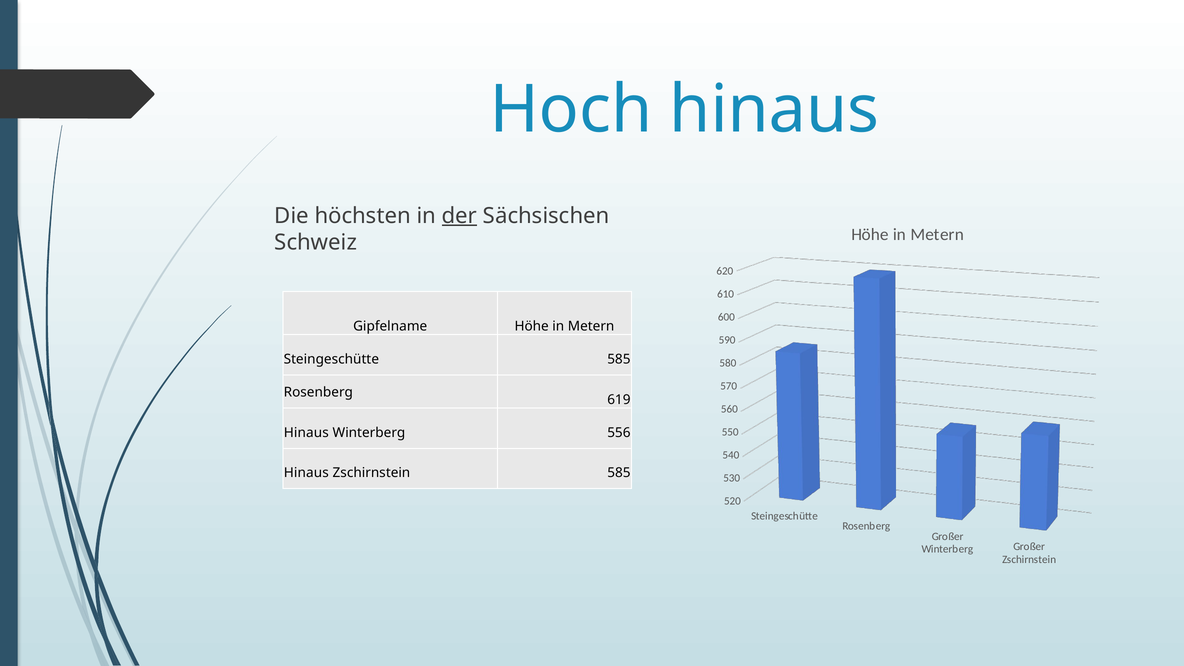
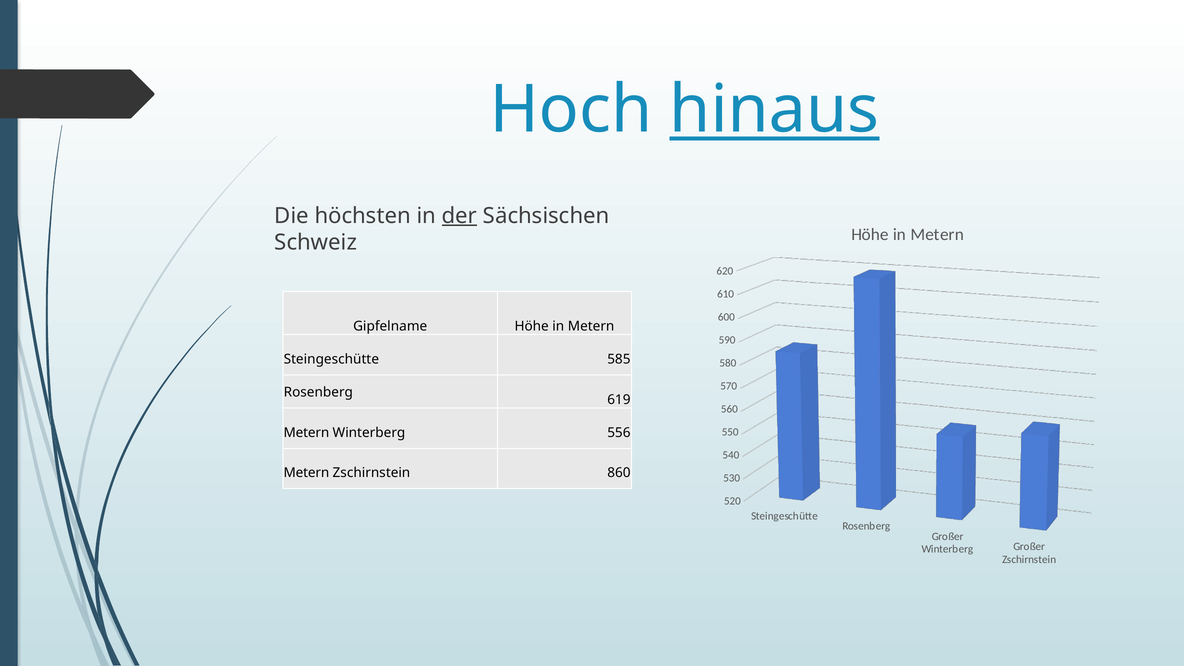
hinaus at (774, 110) underline: none -> present
Hinaus at (306, 433): Hinaus -> Metern
Hinaus at (306, 473): Hinaus -> Metern
Zschirnstein 585: 585 -> 860
